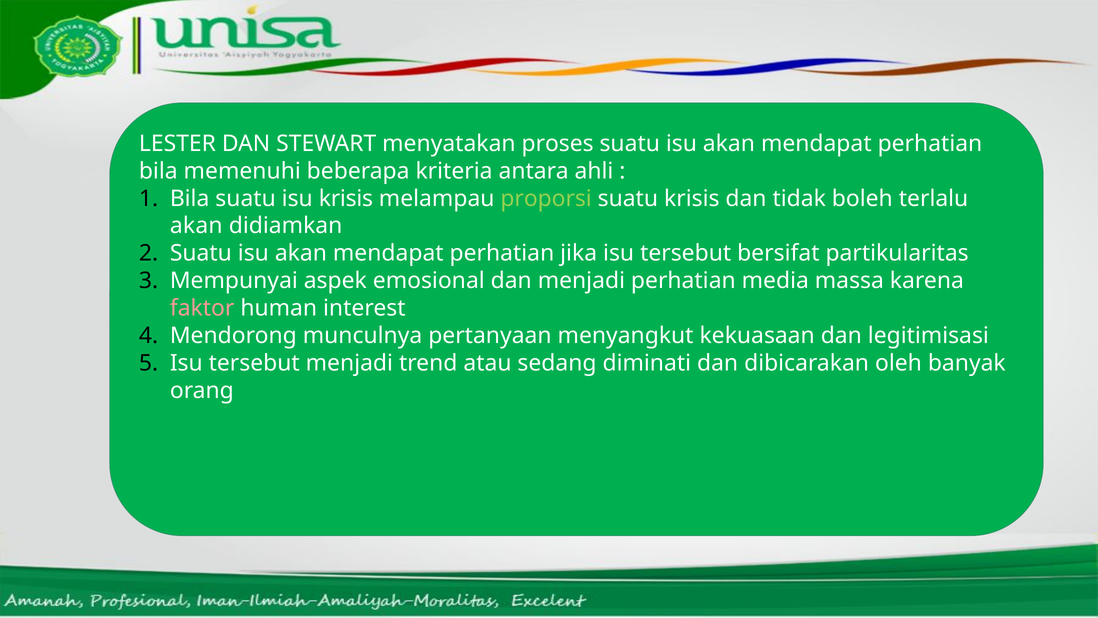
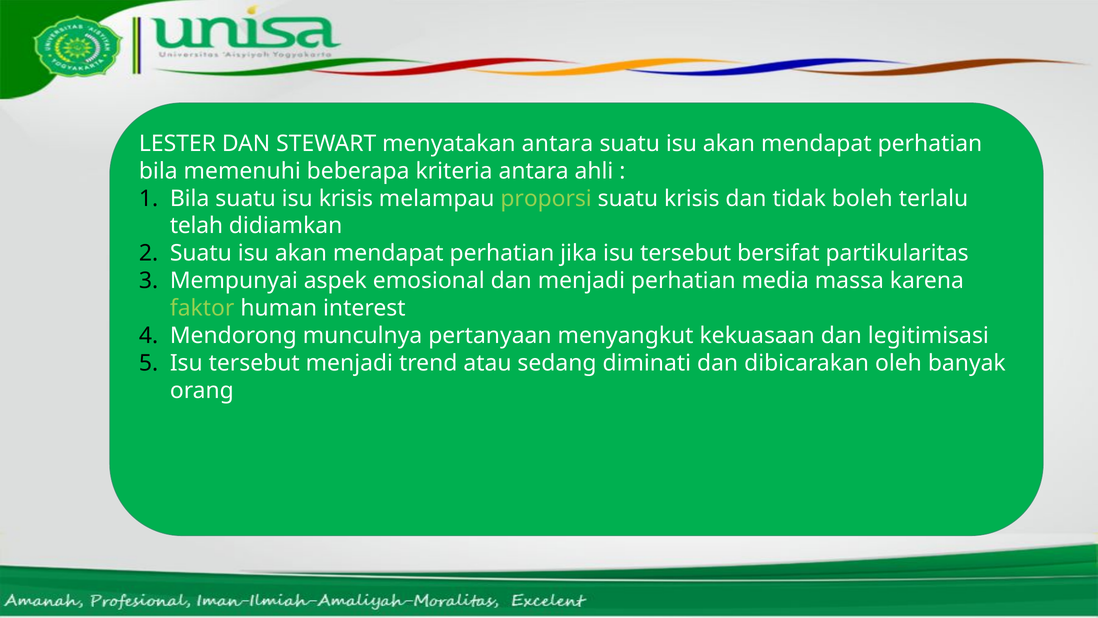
menyatakan proses: proses -> antara
akan at (196, 226): akan -> telah
faktor colour: pink -> light green
